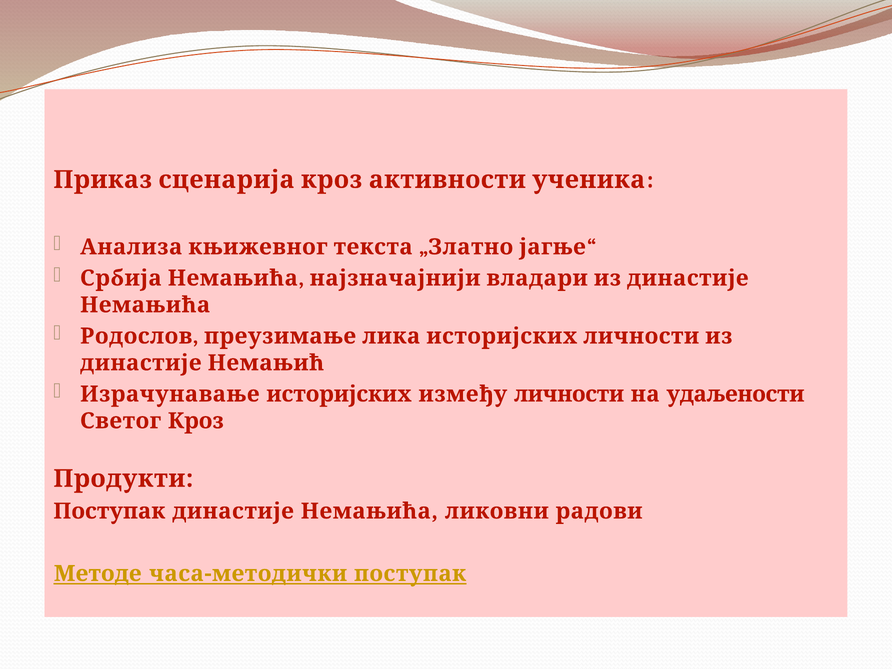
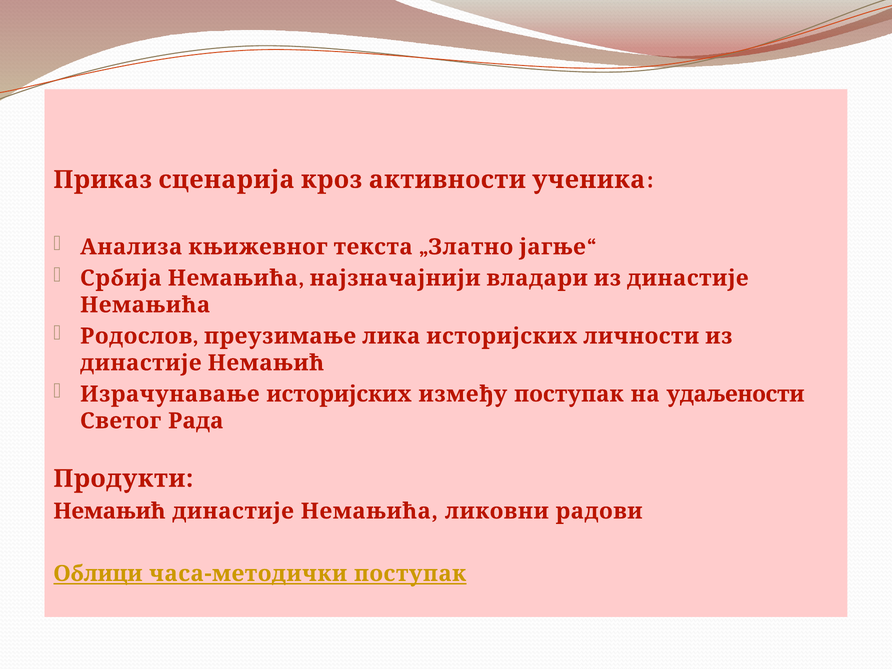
између личности: личности -> поступак
Светог Кроз: Кроз -> Рада
Поступак at (109, 511): Поступак -> Немањић
Методе: Методе -> Облици
